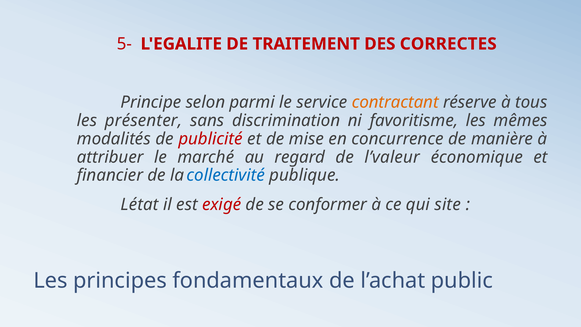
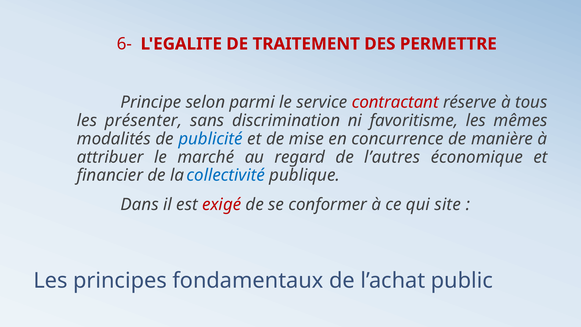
5-: 5- -> 6-
CORRECTES: CORRECTES -> PERMETTRE
contractant colour: orange -> red
publicité colour: red -> blue
l’valeur: l’valeur -> l’autres
Létat: Létat -> Dans
